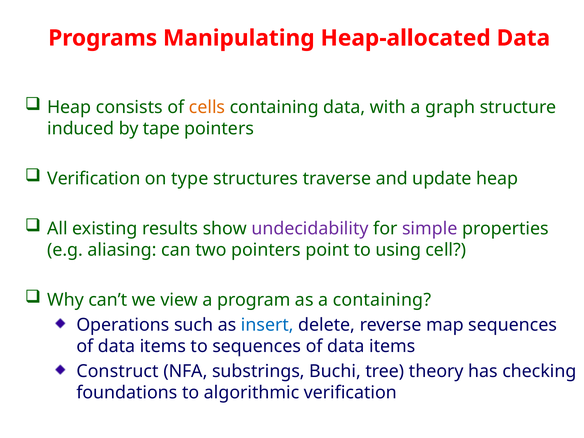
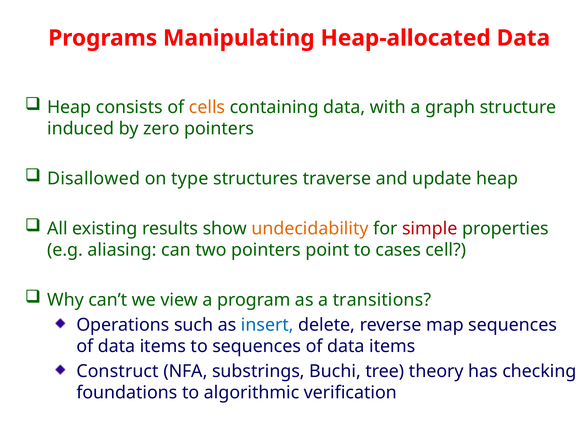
tape: tape -> zero
Verification at (94, 179): Verification -> Disallowed
undecidability colour: purple -> orange
simple colour: purple -> red
using: using -> cases
a containing: containing -> transitions
